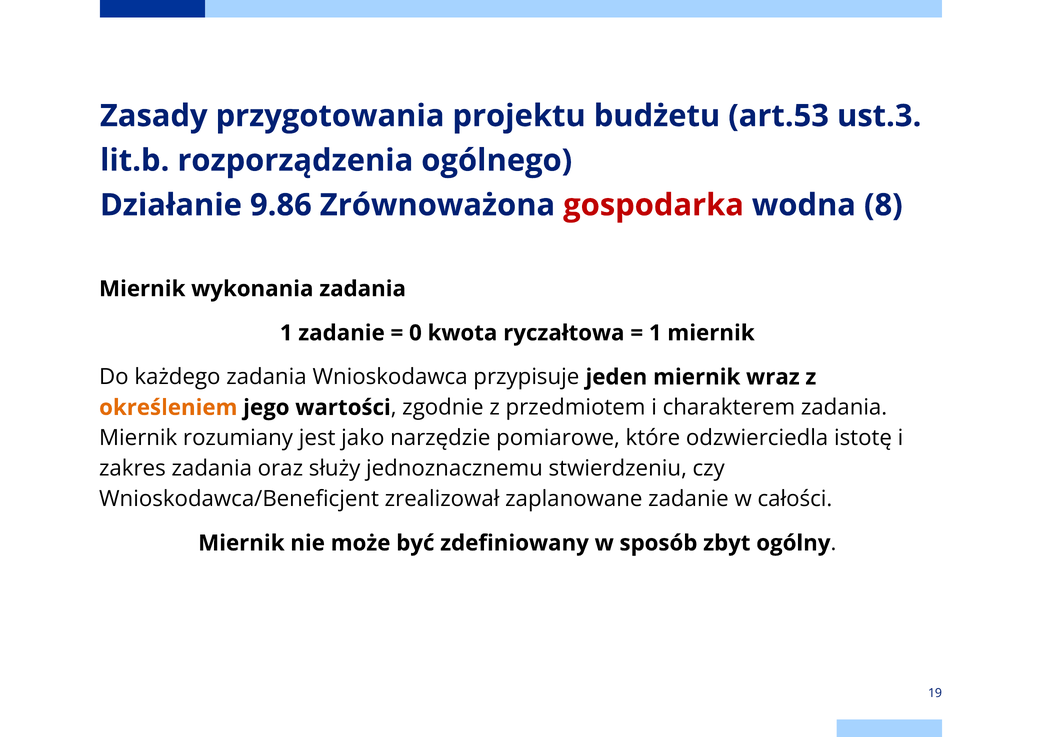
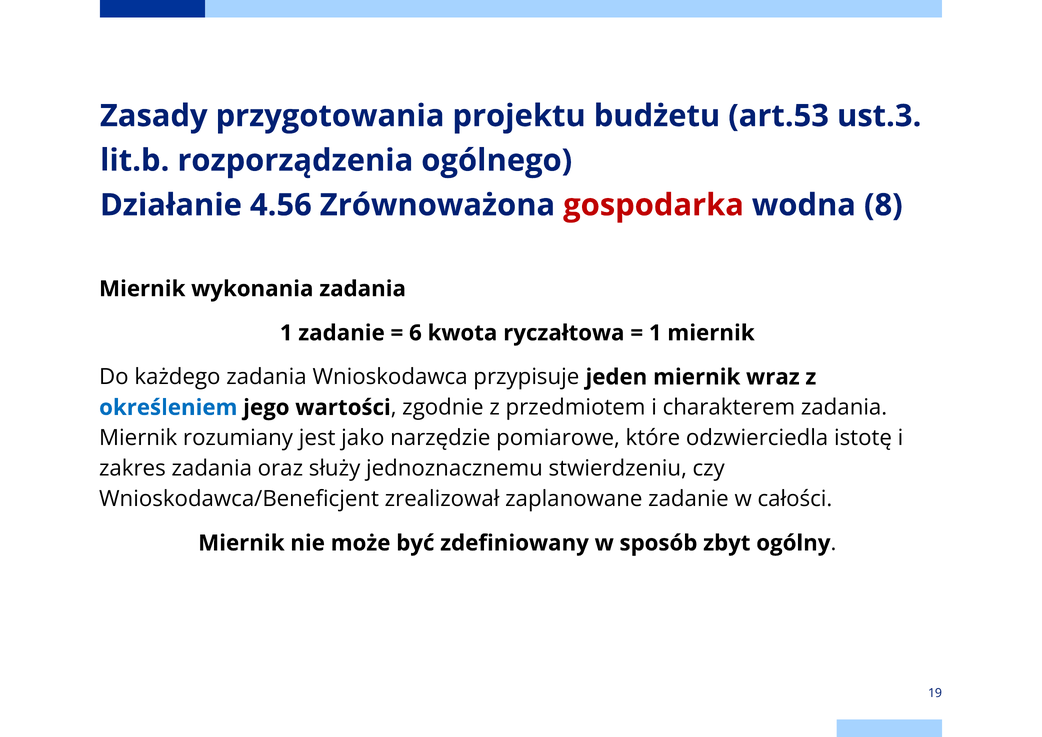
9.86: 9.86 -> 4.56
0: 0 -> 6
określeniem colour: orange -> blue
